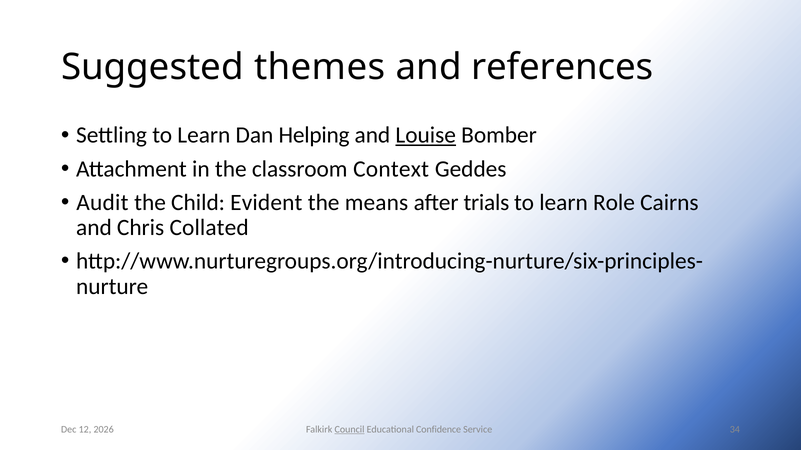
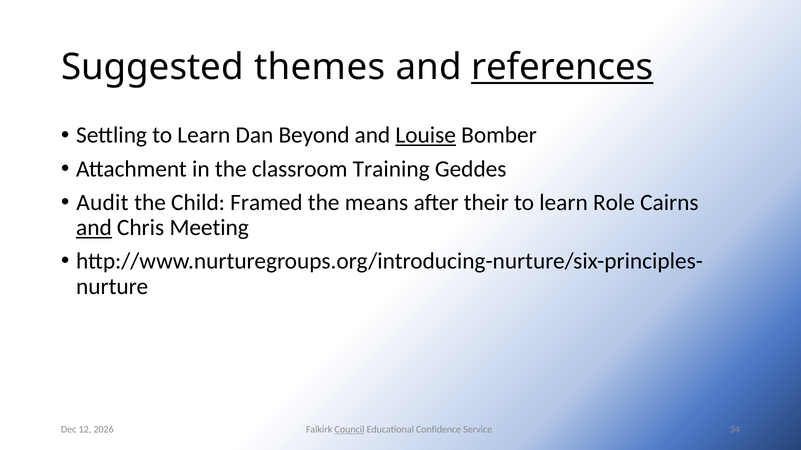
references underline: none -> present
Helping: Helping -> Beyond
Context: Context -> Training
Evident: Evident -> Framed
trials: trials -> their
and at (94, 228) underline: none -> present
Collated: Collated -> Meeting
